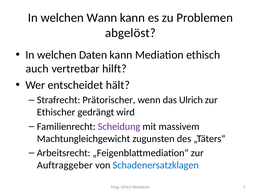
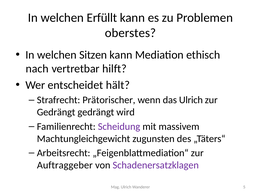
Wann: Wann -> Erfüllt
abgelöst: abgelöst -> oberstes
Daten: Daten -> Sitzen
auch: auch -> nach
Ethischer at (56, 112): Ethischer -> Gedrängt
Schadenersatzklagen colour: blue -> purple
